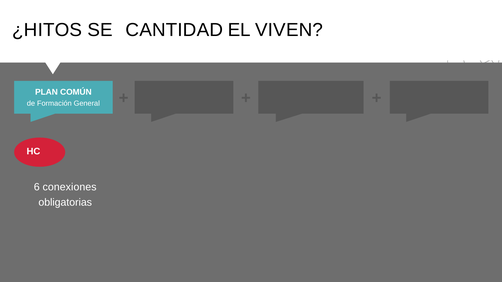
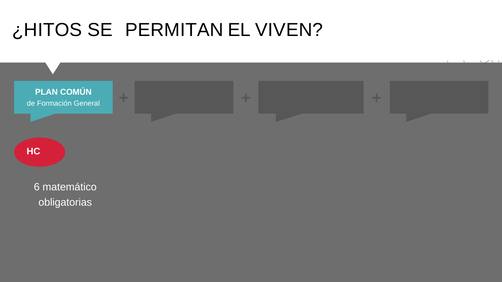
CANTIDAD: CANTIDAD -> PERMITAN
conexiones: conexiones -> matemático
